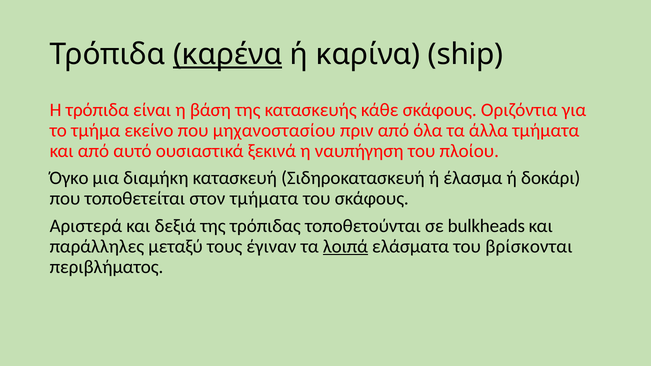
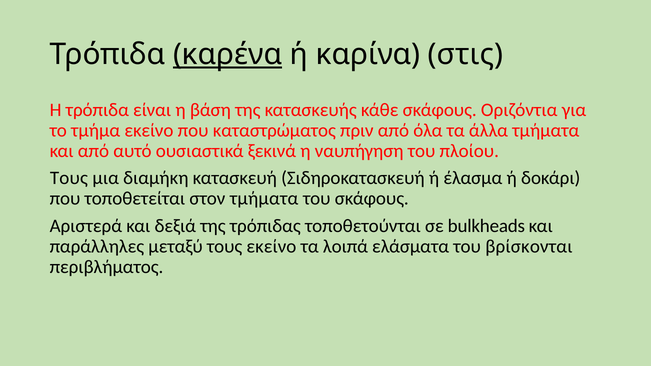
ship: ship -> στις
μηχανοστασίου: μηχανοστασίου -> καταστρώματος
Όγκο at (69, 178): Όγκο -> Τους
τους έγιναν: έγιναν -> εκείνο
λοιπά underline: present -> none
